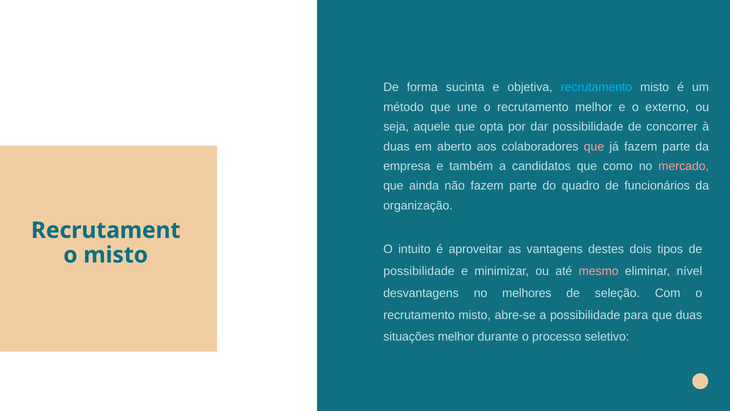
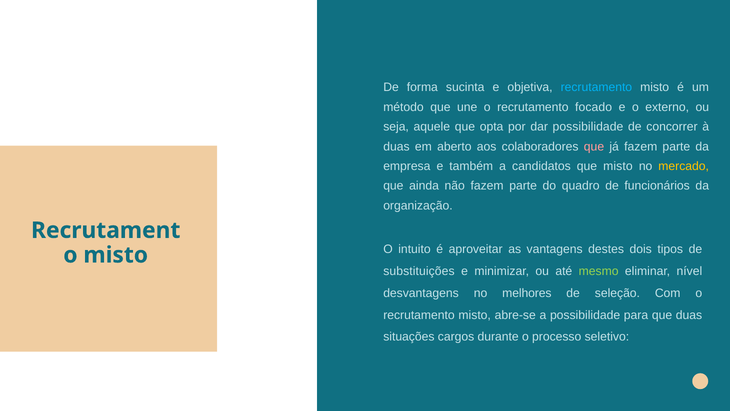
recrutamento melhor: melhor -> focado
que como: como -> misto
mercado colour: pink -> yellow
possibilidade at (419, 271): possibilidade -> substituições
mesmo colour: pink -> light green
situações melhor: melhor -> cargos
